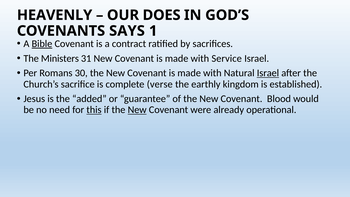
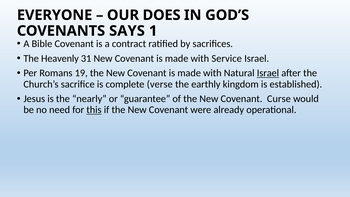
HEAVENLY: HEAVENLY -> EVERYONE
Bible underline: present -> none
Ministers: Ministers -> Heavenly
30: 30 -> 19
added: added -> nearly
Blood: Blood -> Curse
New at (137, 110) underline: present -> none
